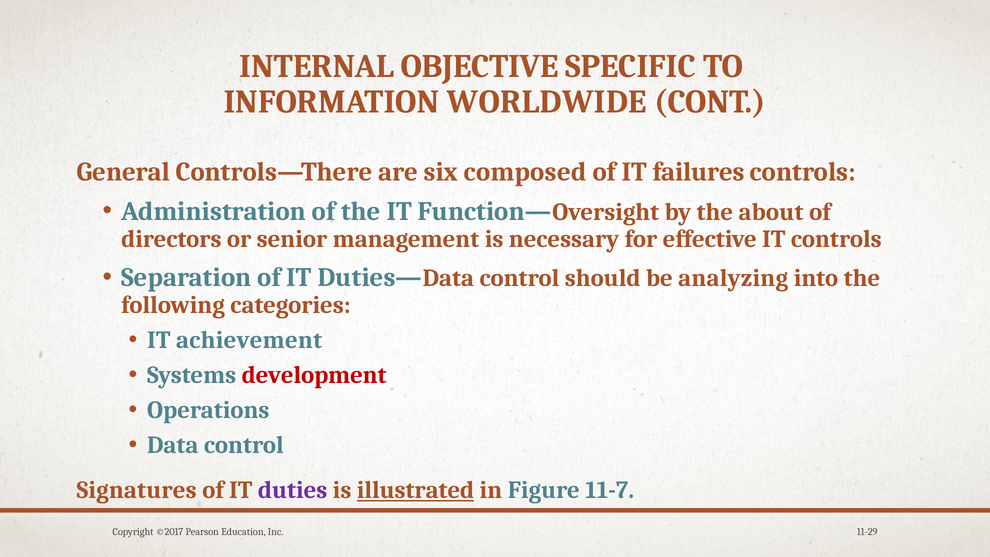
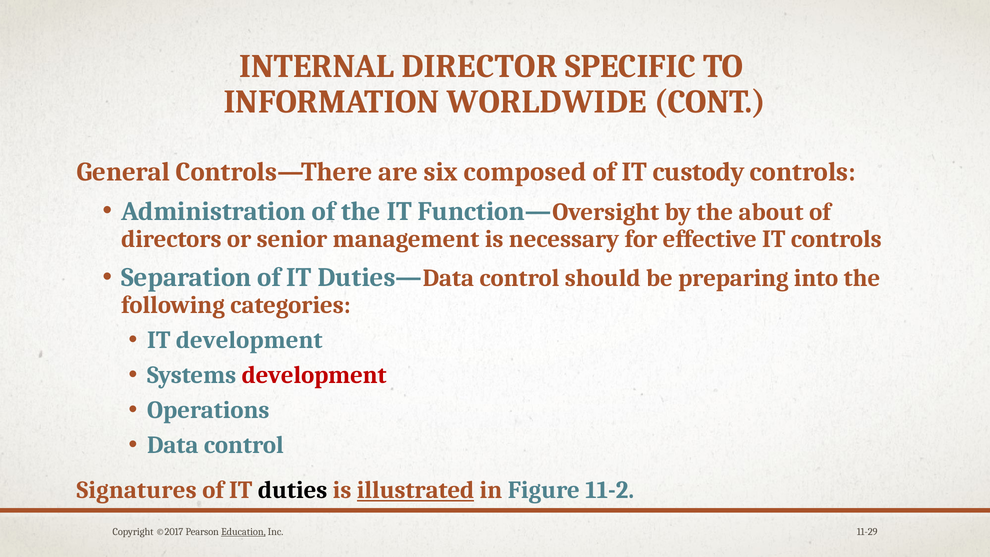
OBJECTIVE: OBJECTIVE -> DIRECTOR
failures: failures -> custody
analyzing: analyzing -> preparing
IT achievement: achievement -> development
duties colour: purple -> black
11-7: 11-7 -> 11-2
Education underline: none -> present
